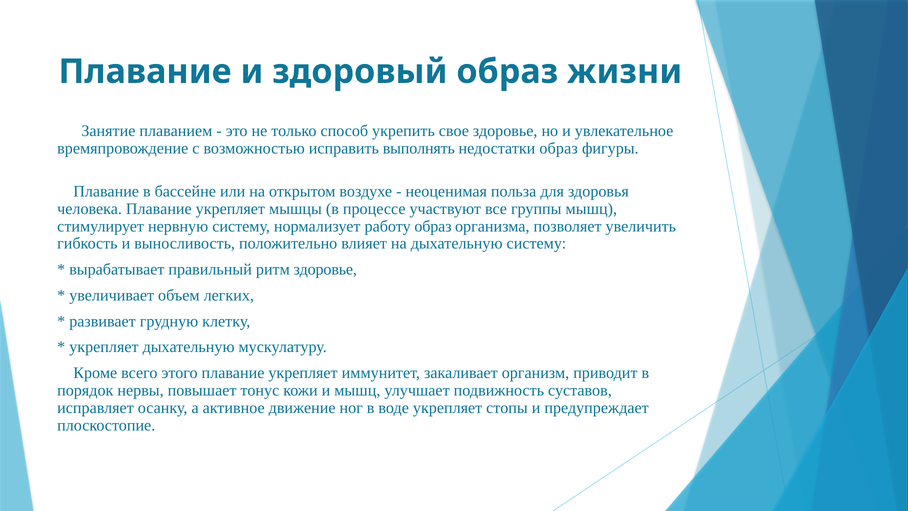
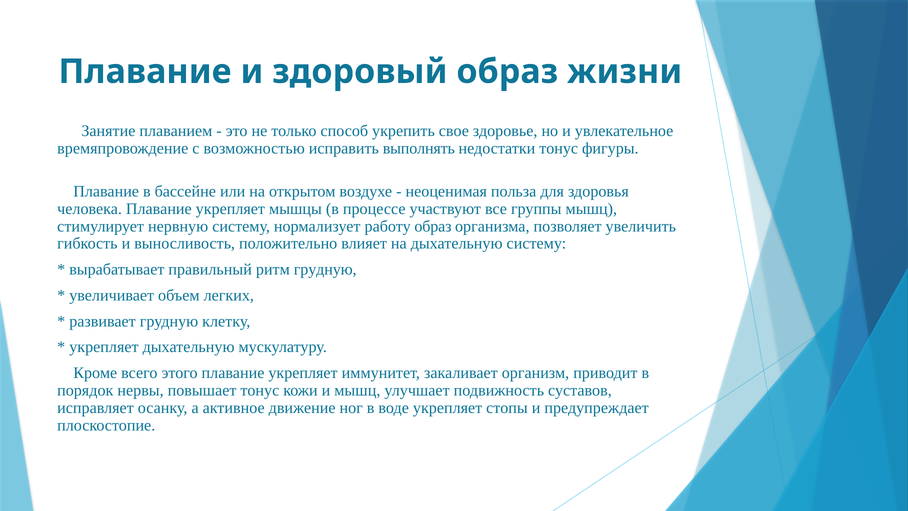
недостатки образ: образ -> тонус
ритм здоровье: здоровье -> грудную
